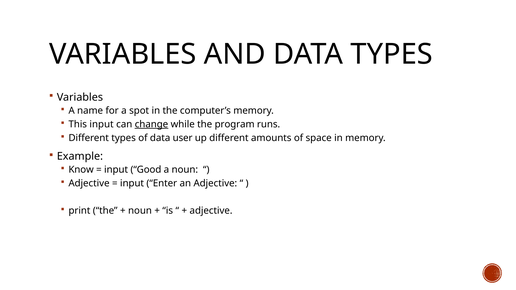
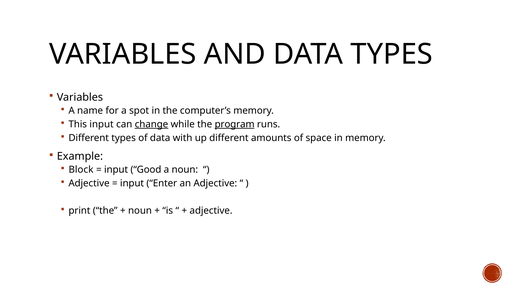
program underline: none -> present
user: user -> with
Know: Know -> Block
